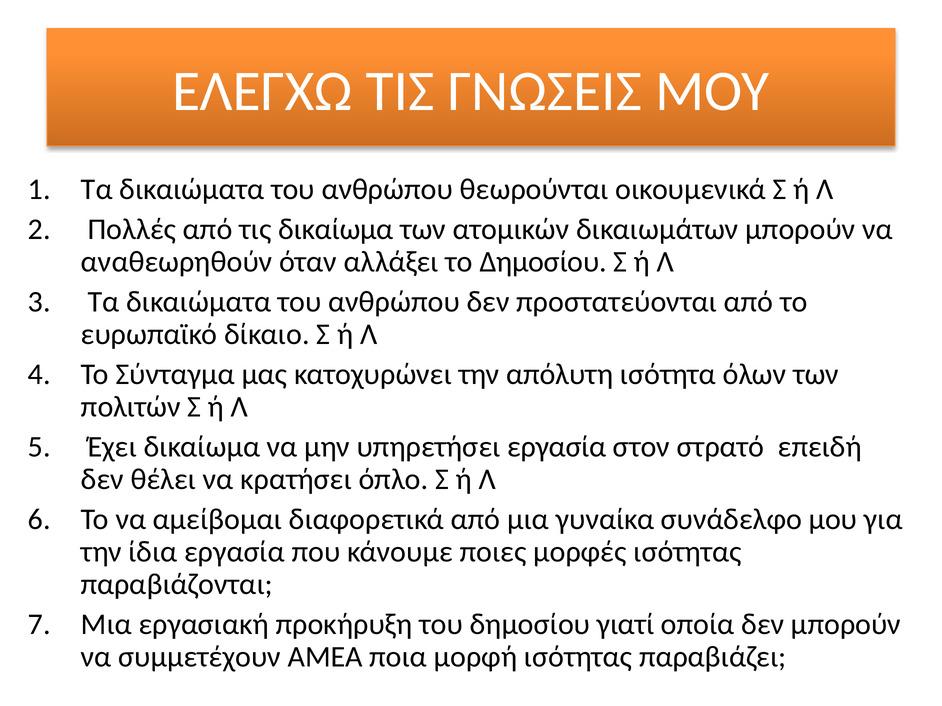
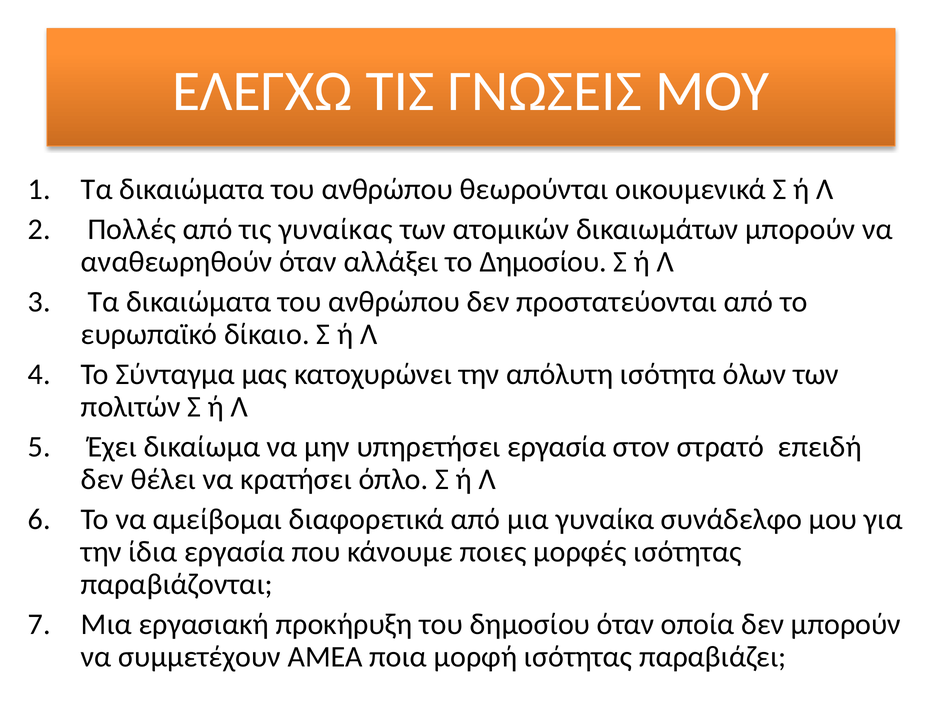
τις δικαίωμα: δικαίωμα -> γυναίκας
δημοσίου γιατί: γιατί -> όταν
